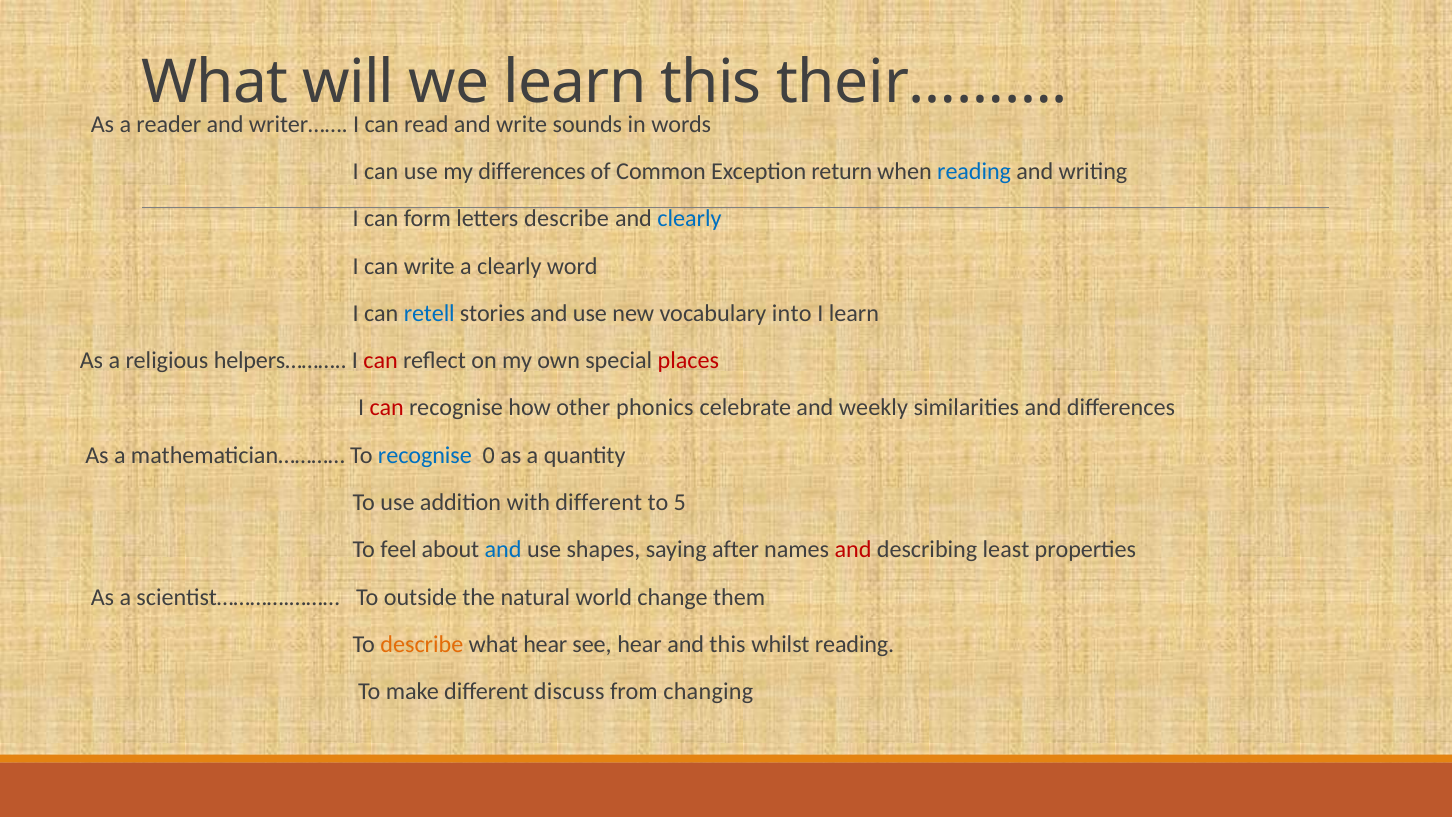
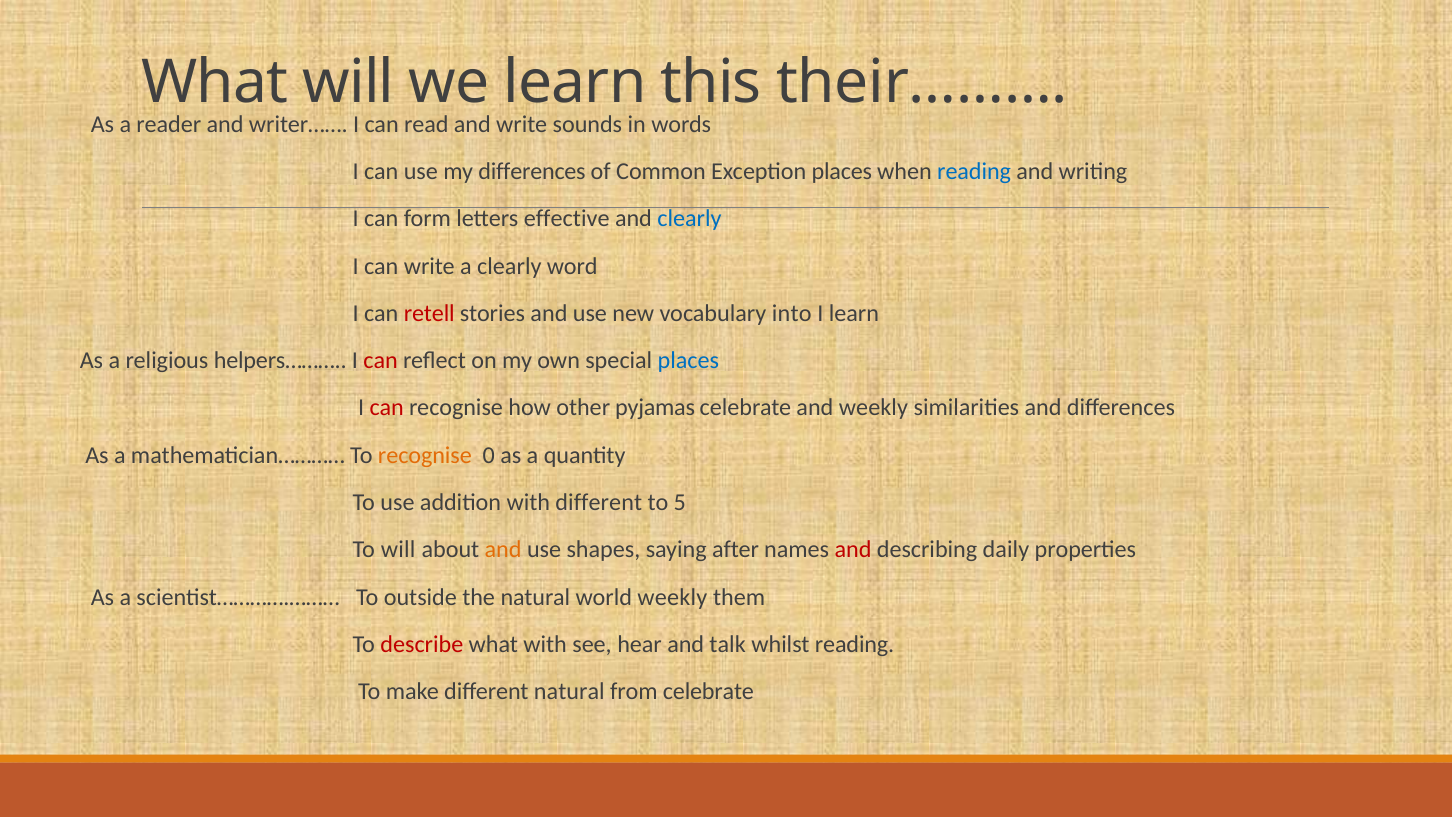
Exception return: return -> places
letters describe: describe -> effective
retell colour: blue -> red
places at (688, 361) colour: red -> blue
phonics: phonics -> pyjamas
recognise at (425, 455) colour: blue -> orange
To feel: feel -> will
and at (503, 550) colour: blue -> orange
least: least -> daily
world change: change -> weekly
describe at (422, 644) colour: orange -> red
what hear: hear -> with
and this: this -> talk
different discuss: discuss -> natural
from changing: changing -> celebrate
